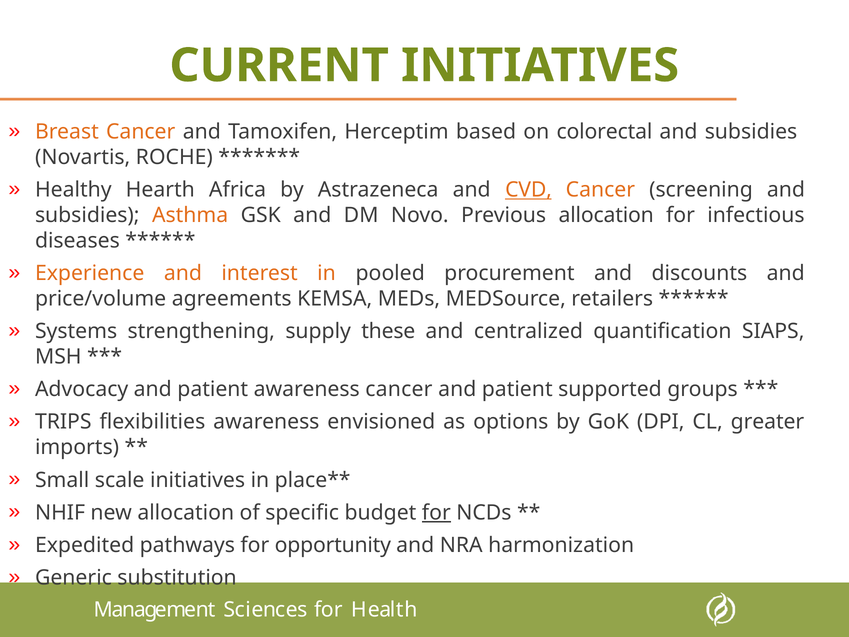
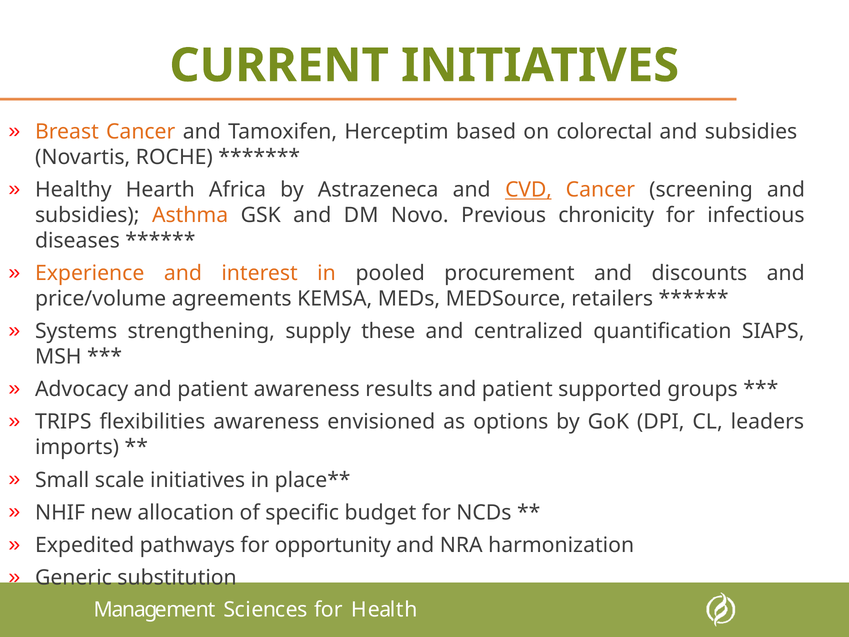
Previous allocation: allocation -> chronicity
awareness cancer: cancer -> results
greater: greater -> leaders
for at (436, 512) underline: present -> none
